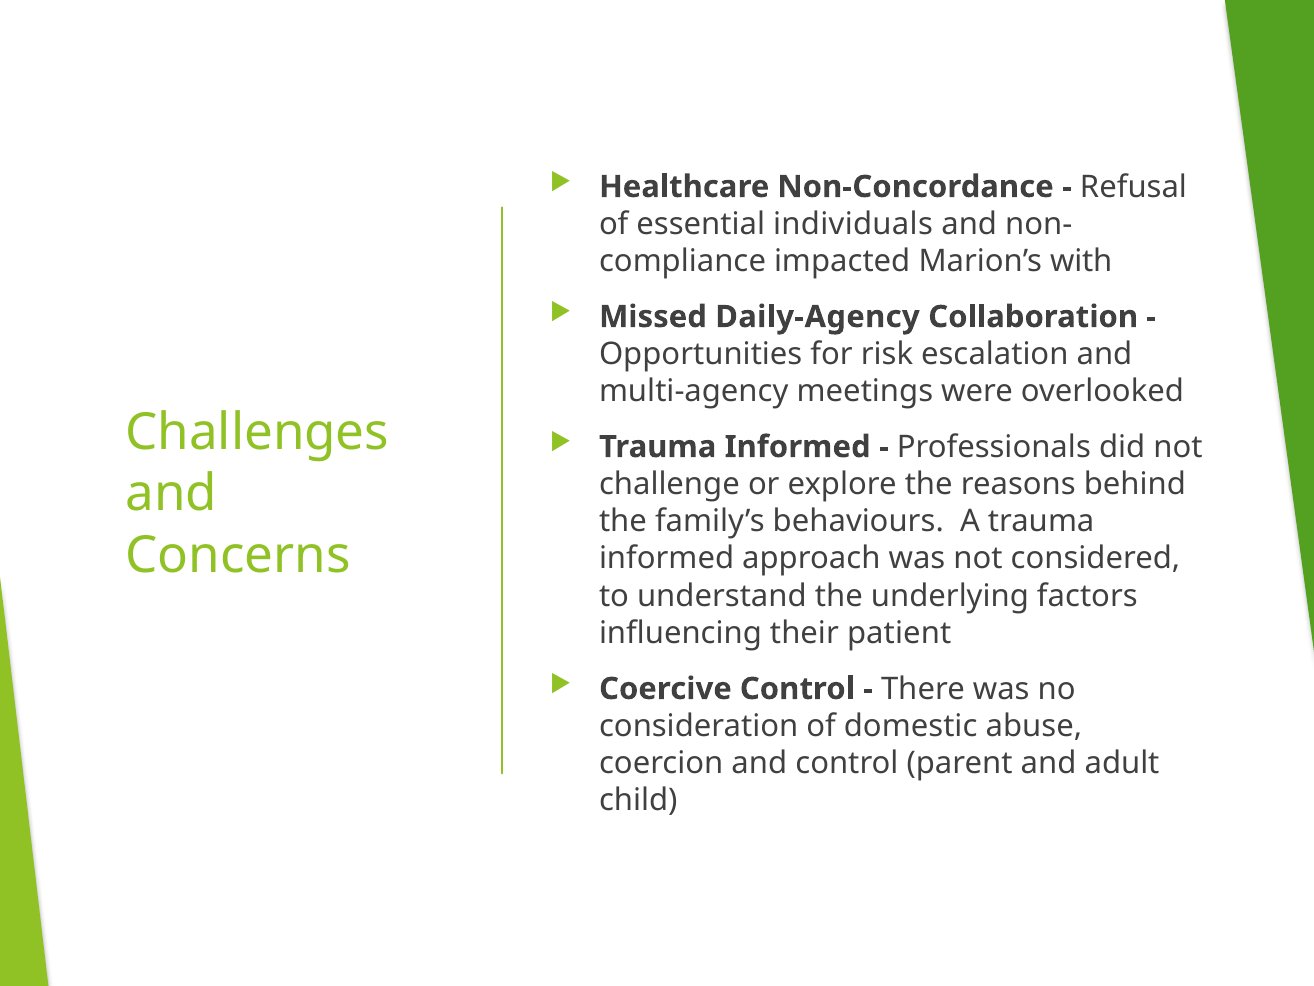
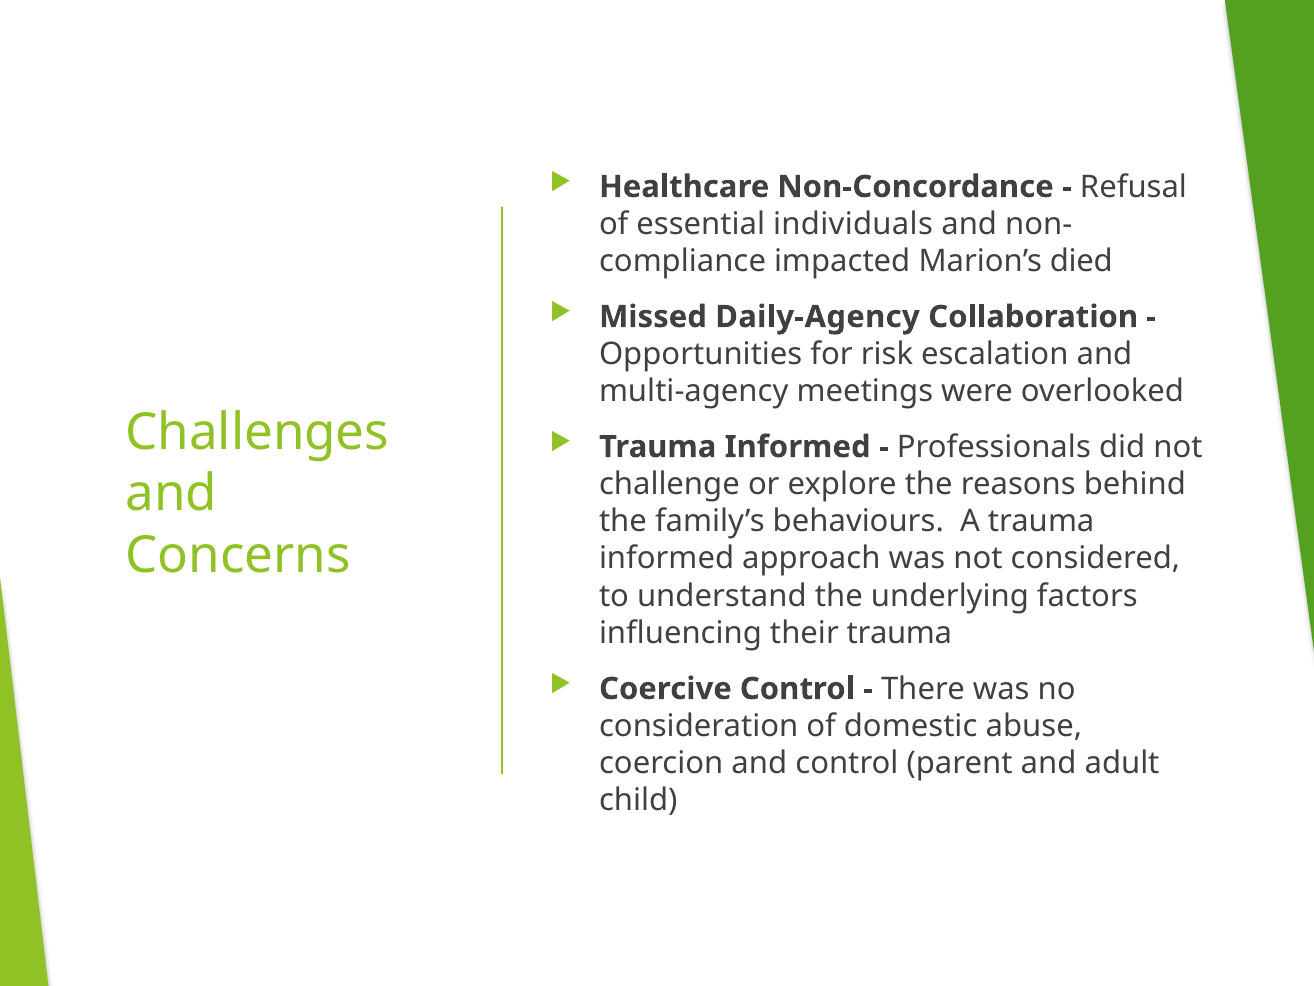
with: with -> died
their patient: patient -> trauma
